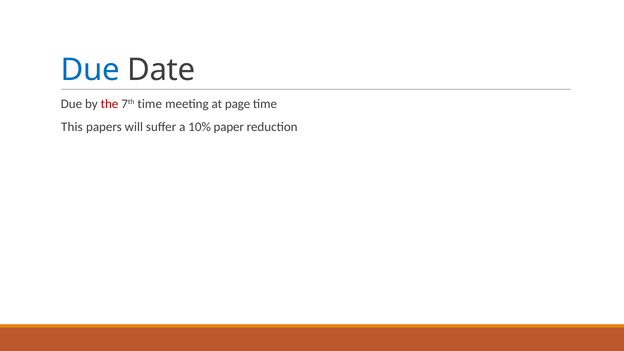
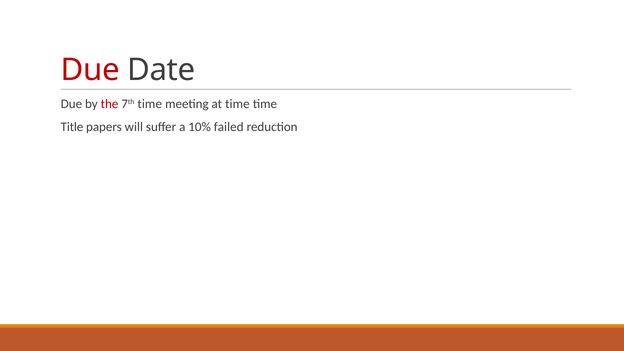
Due at (90, 70) colour: blue -> red
at page: page -> time
This: This -> Title
paper: paper -> failed
